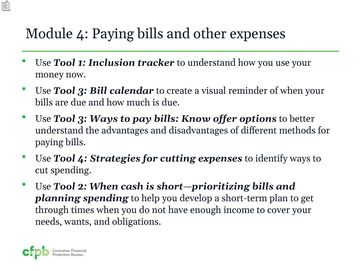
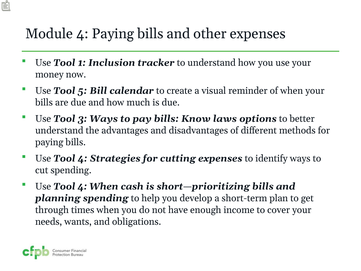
3 at (82, 91): 3 -> 5
offer: offer -> laws
2 at (82, 186): 2 -> 4
